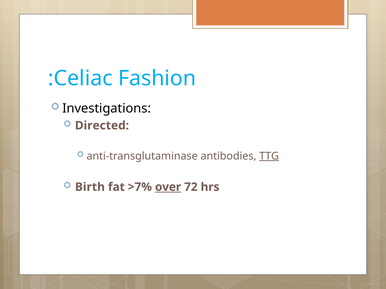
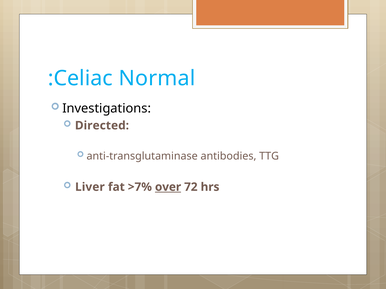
Fashion: Fashion -> Normal
TTG underline: present -> none
Birth: Birth -> Liver
